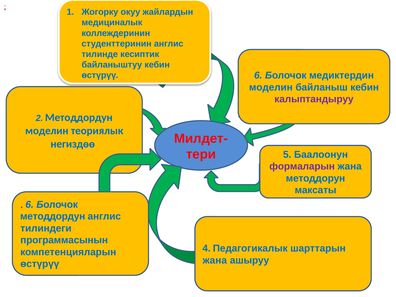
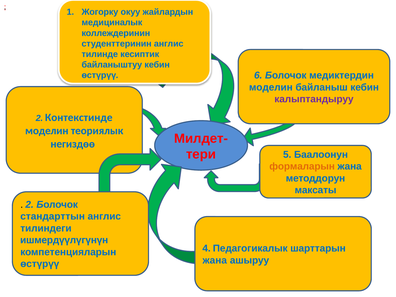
2 Методдордун: Методдордун -> Контекстинде
формаларын colour: purple -> orange
6 at (30, 205): 6 -> 2
методдордун at (53, 216): методдордун -> стандарттын
программасынын: программасынын -> ишмердүүлүгүнүн
